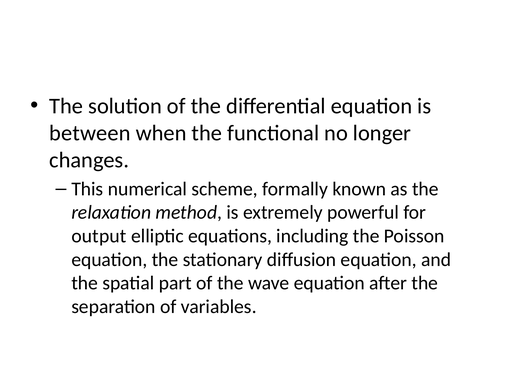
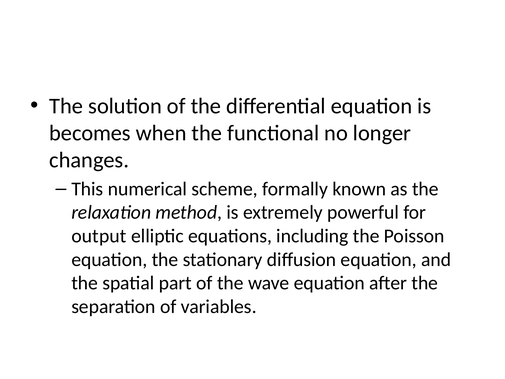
between: between -> becomes
